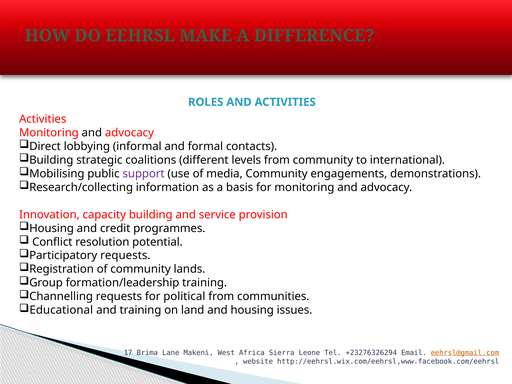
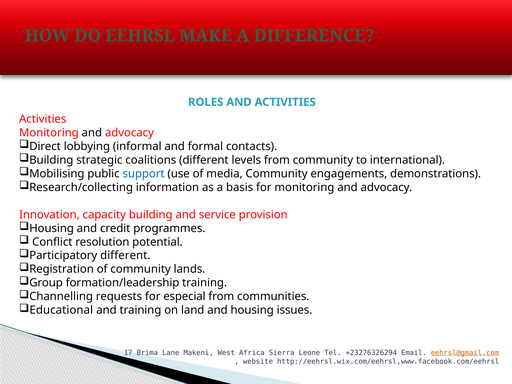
support colour: purple -> blue
Participatory requests: requests -> different
political: political -> especial
